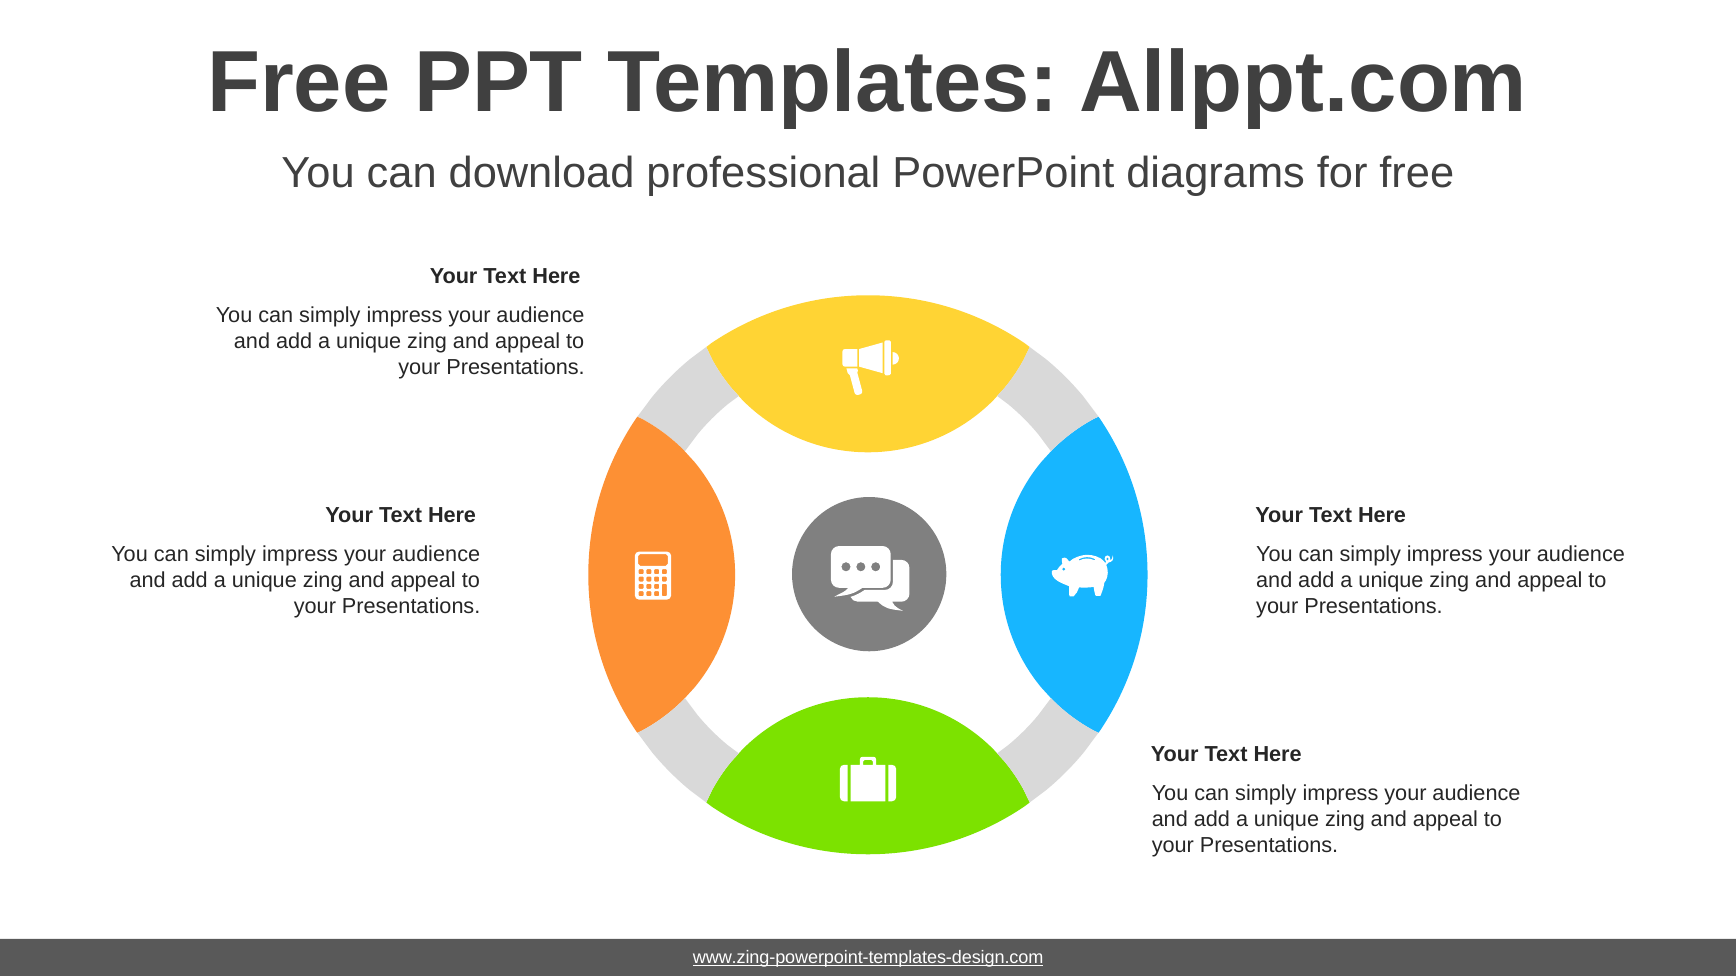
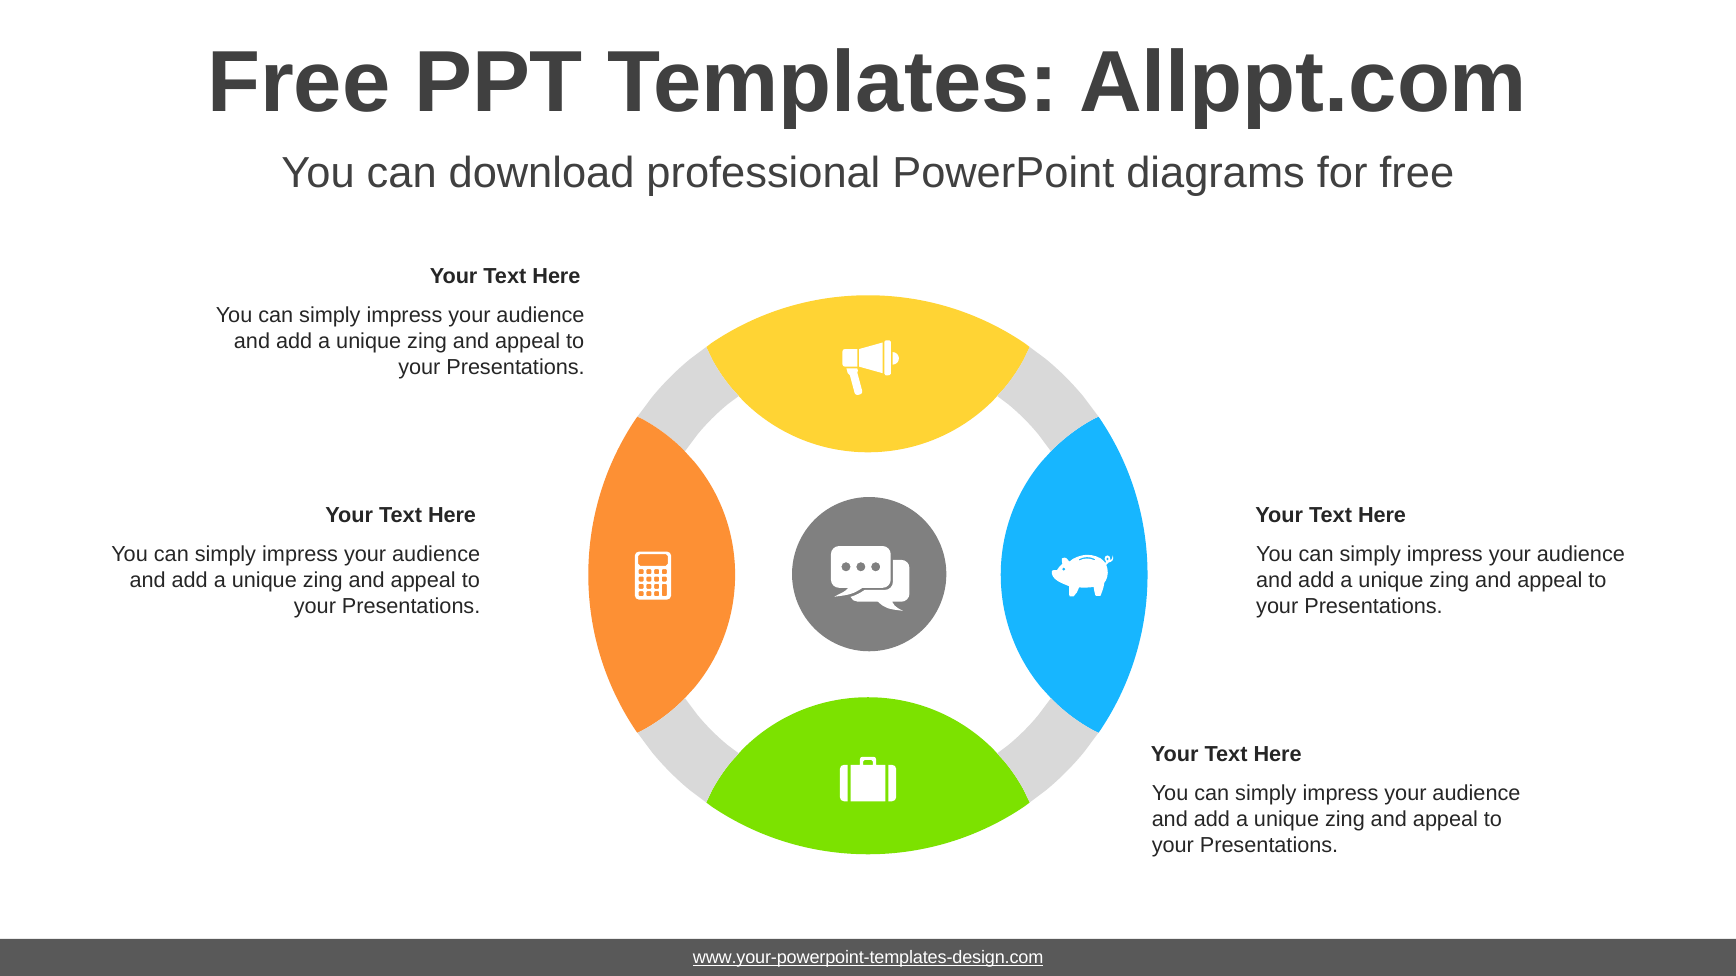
www.zing-powerpoint-templates-design.com: www.zing-powerpoint-templates-design.com -> www.your-powerpoint-templates-design.com
